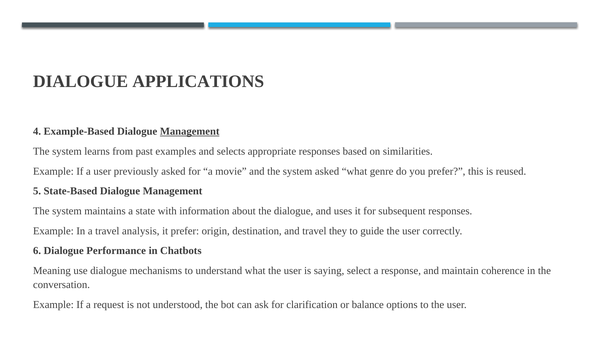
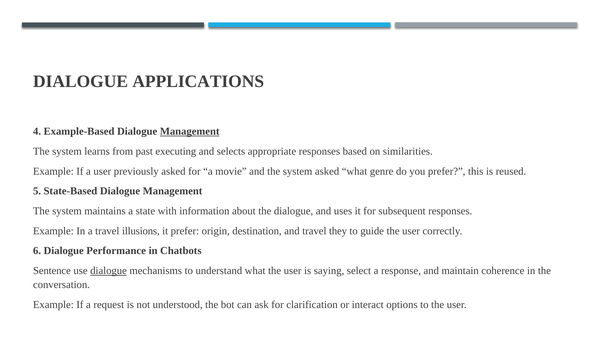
examples: examples -> executing
analysis: analysis -> illusions
Meaning: Meaning -> Sentence
dialogue at (109, 271) underline: none -> present
balance: balance -> interact
